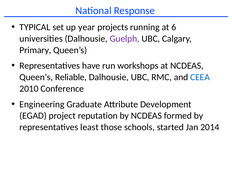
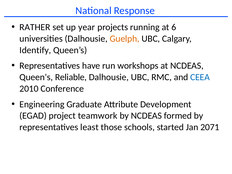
TYPICAL: TYPICAL -> RATHER
Guelph colour: purple -> orange
Primary: Primary -> Identify
reputation: reputation -> teamwork
2014: 2014 -> 2071
